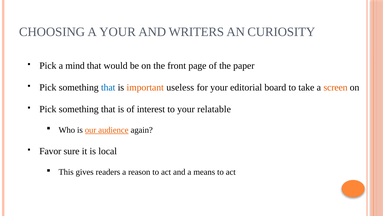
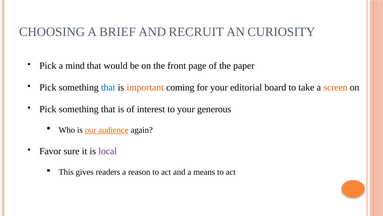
A YOUR: YOUR -> BRIEF
WRITERS: WRITERS -> RECRUIT
useless: useless -> coming
relatable: relatable -> generous
local colour: black -> purple
